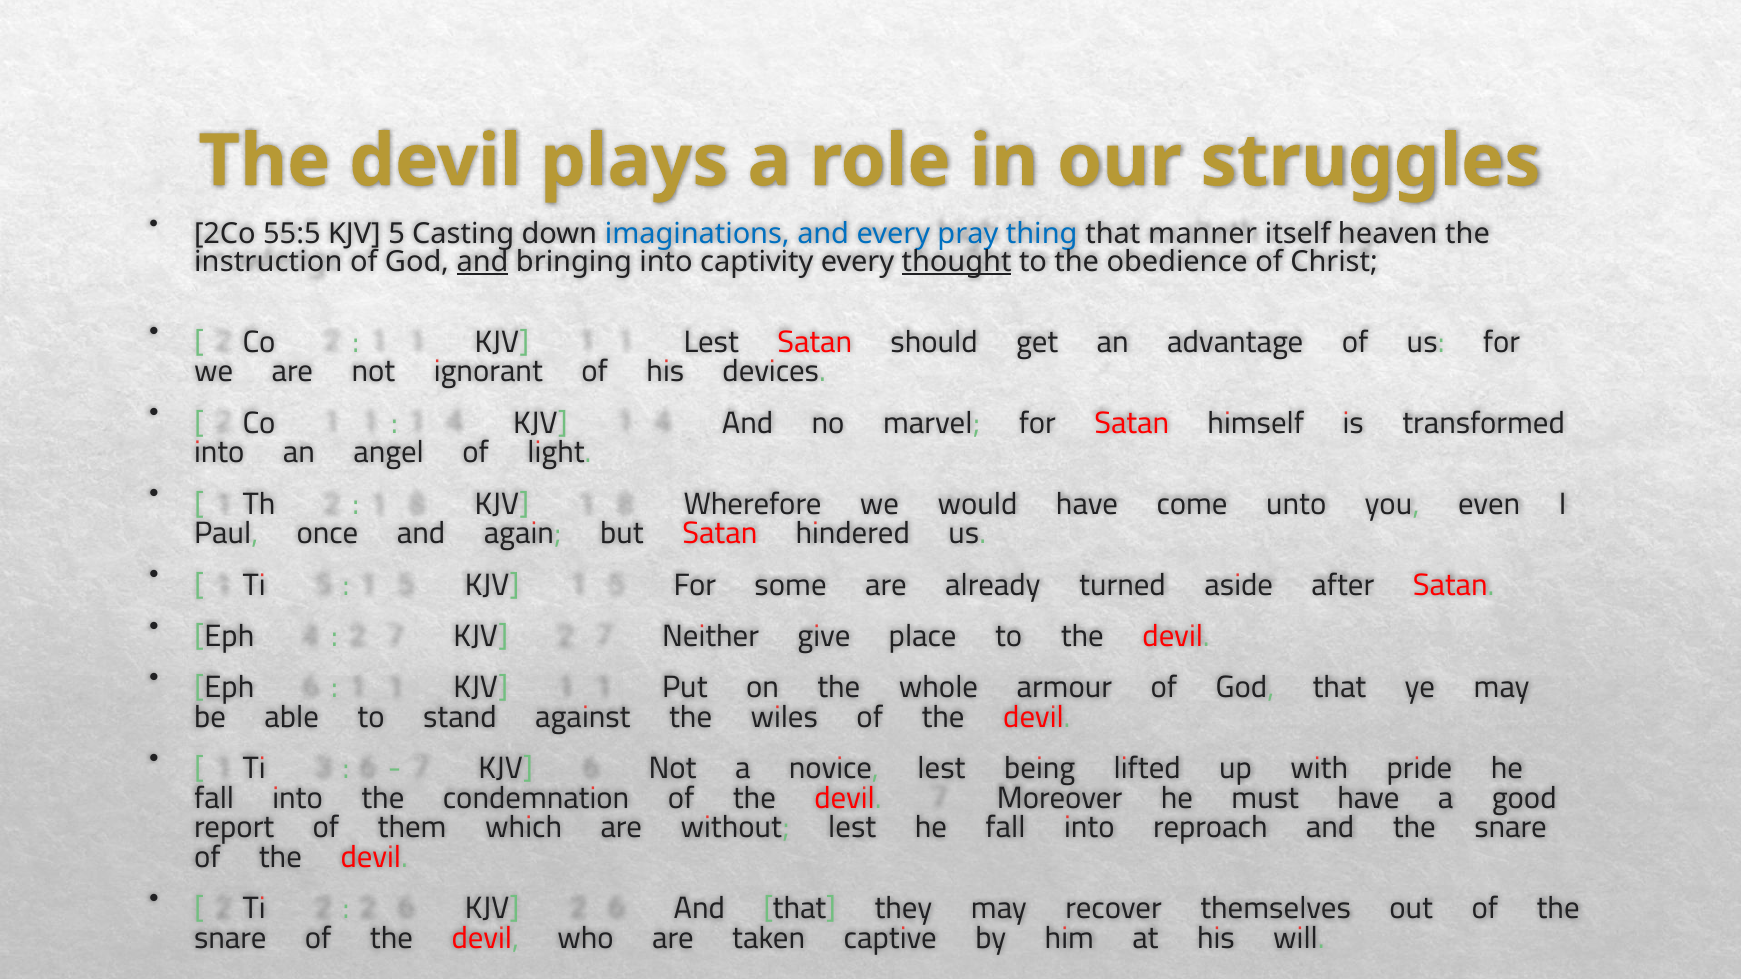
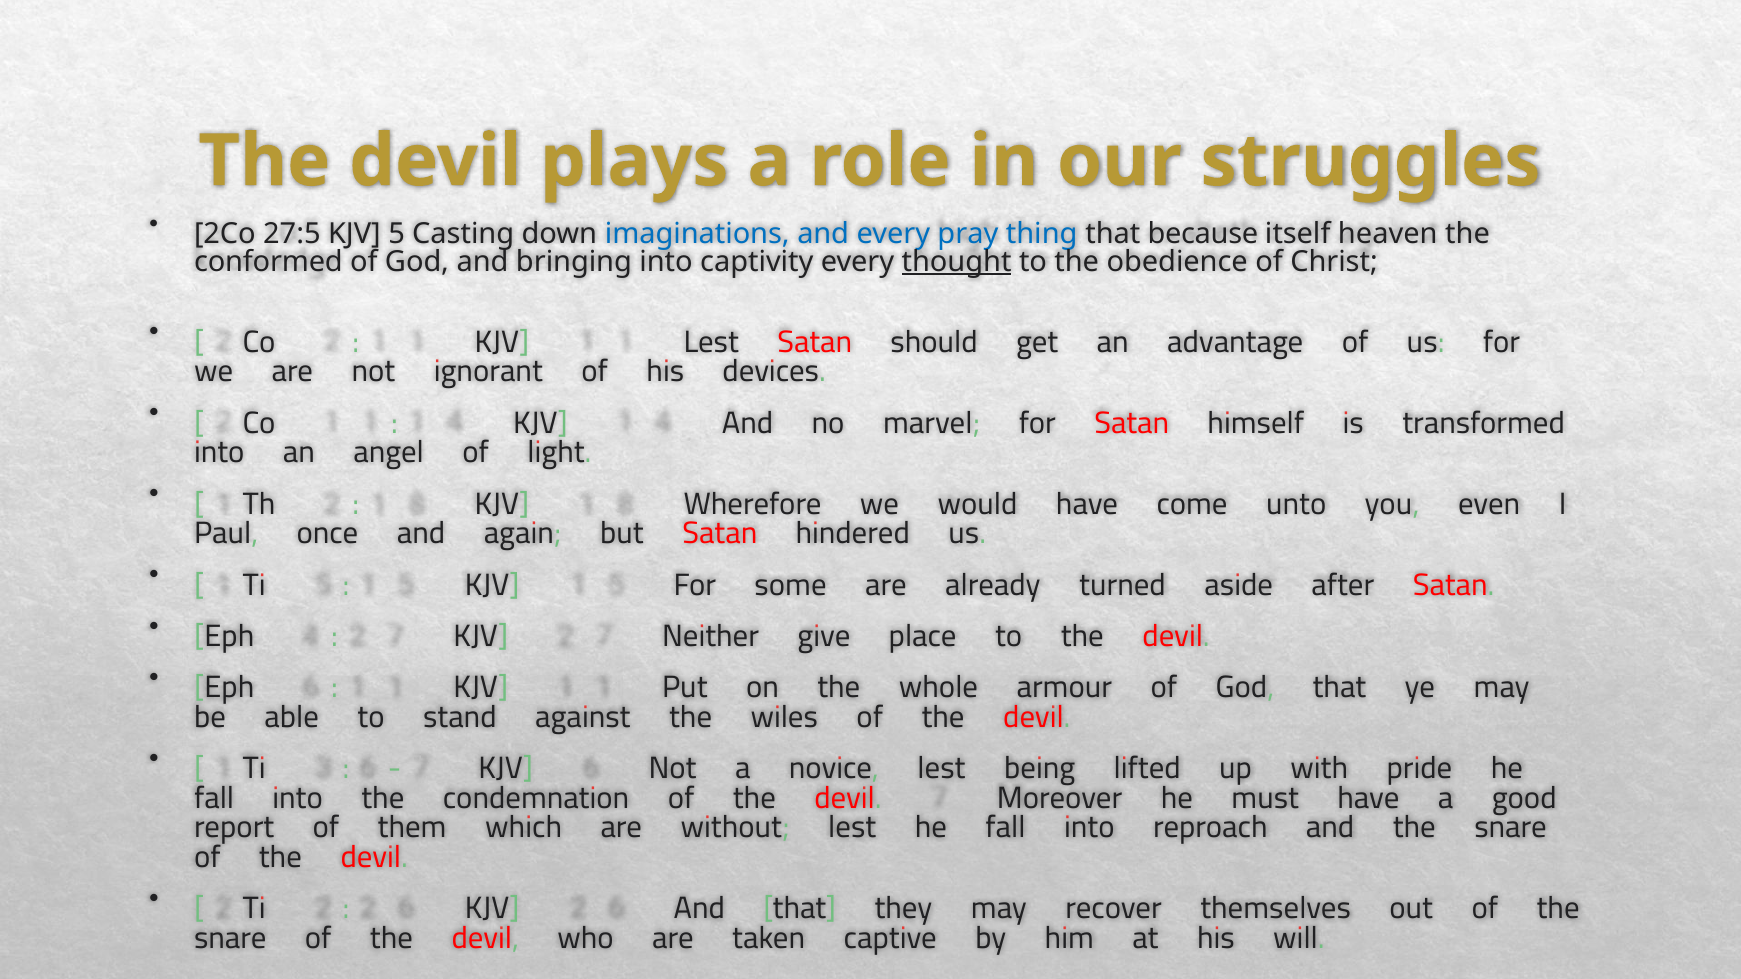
55:5: 55:5 -> 27:5
manner: manner -> because
instruction: instruction -> conformed
and at (483, 262) underline: present -> none
